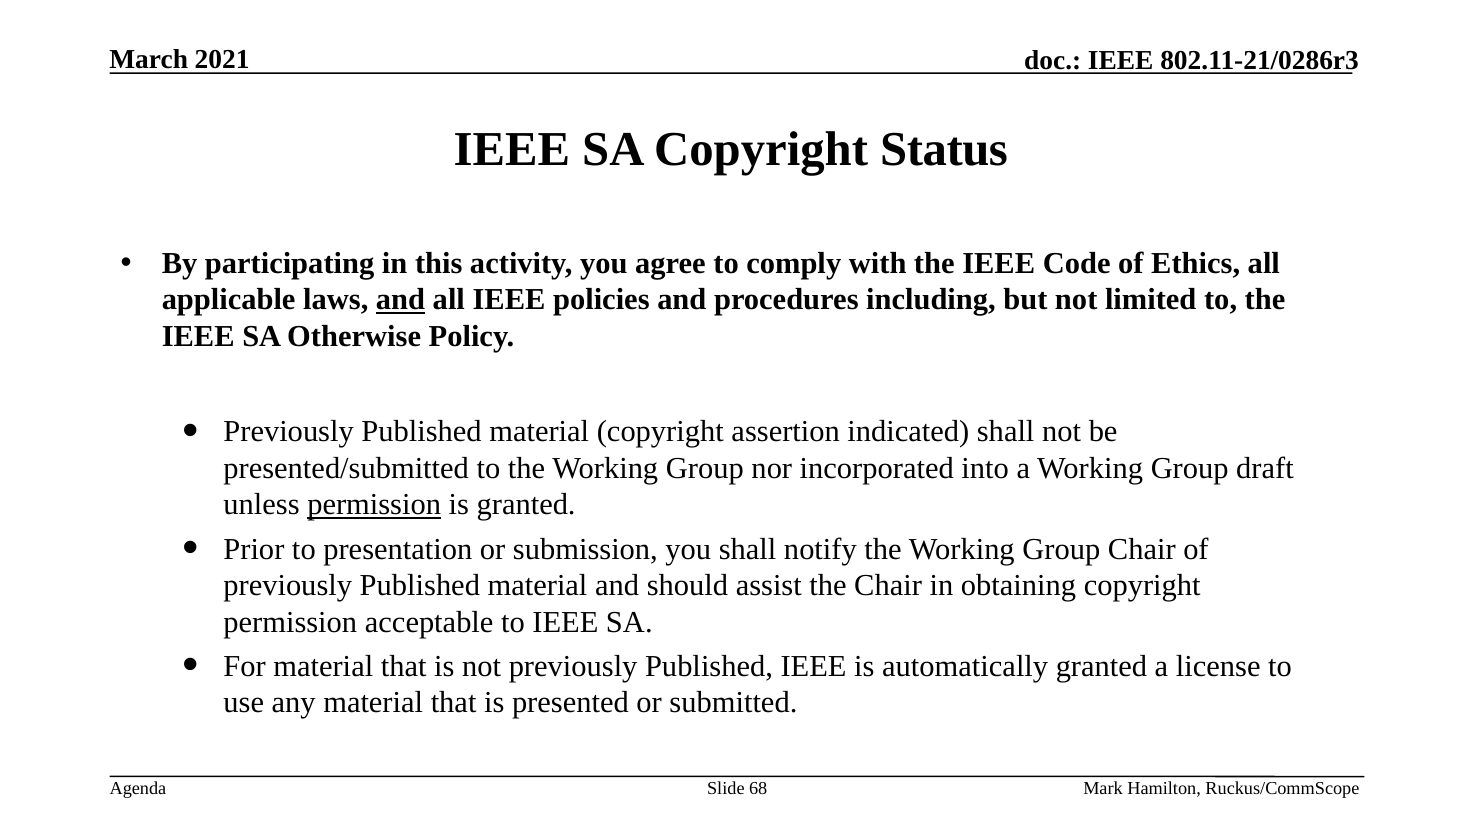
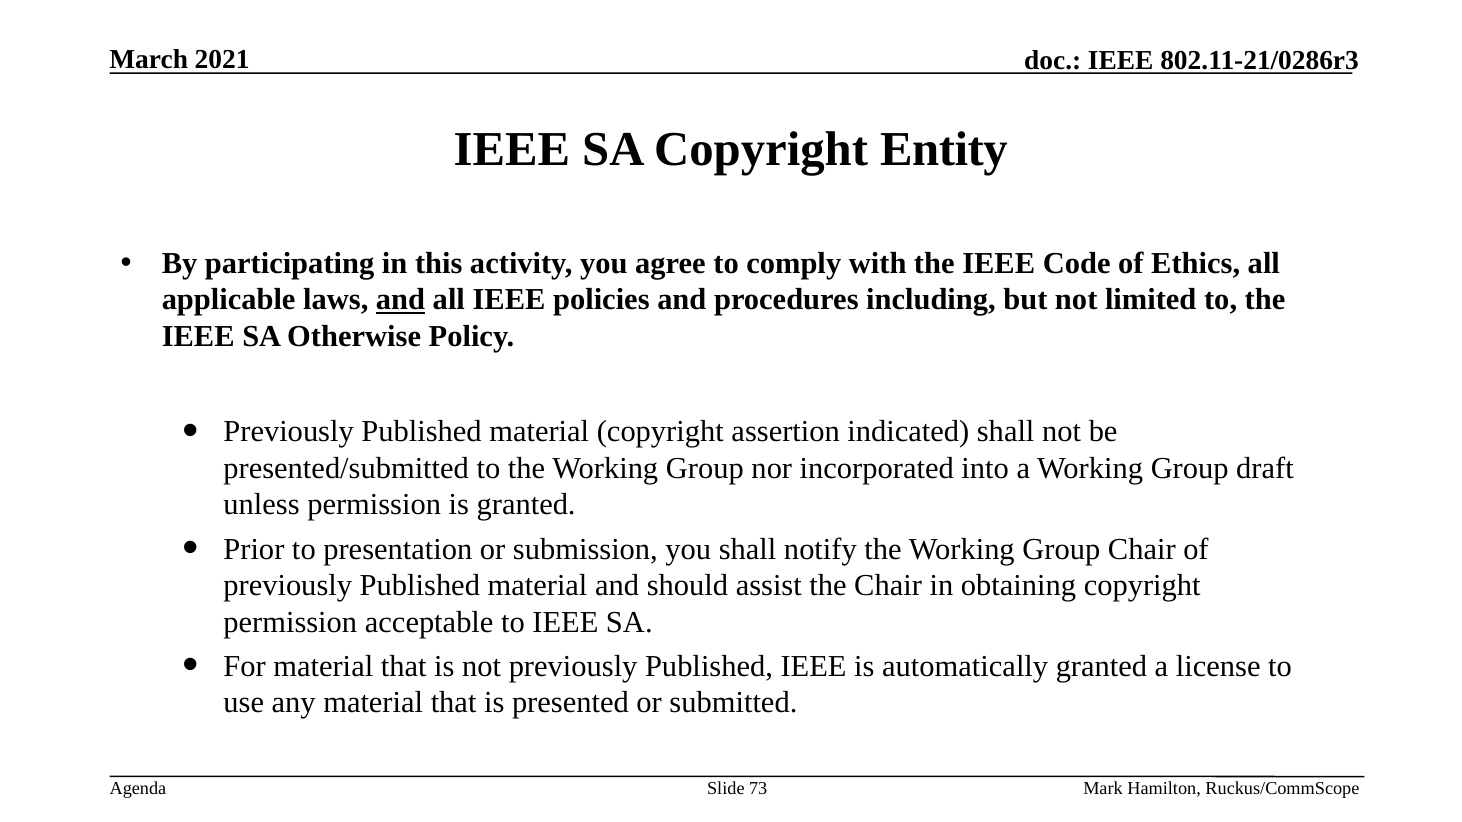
Status: Status -> Entity
permission at (374, 505) underline: present -> none
68: 68 -> 73
